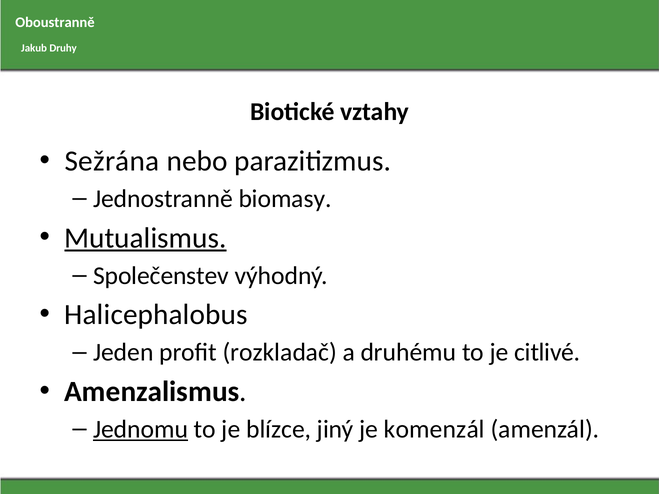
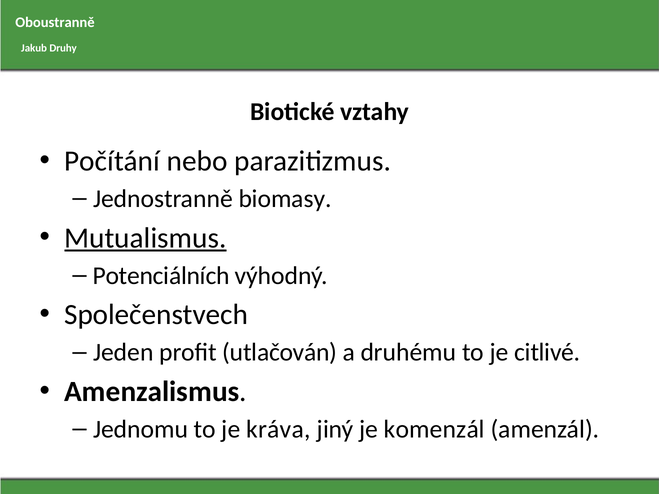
Sežrána: Sežrána -> Počítání
Společenstev: Společenstev -> Potenciálních
Halicephalobus: Halicephalobus -> Společenstvech
rozkladač: rozkladač -> utlačován
Jednomu underline: present -> none
blízce: blízce -> kráva
